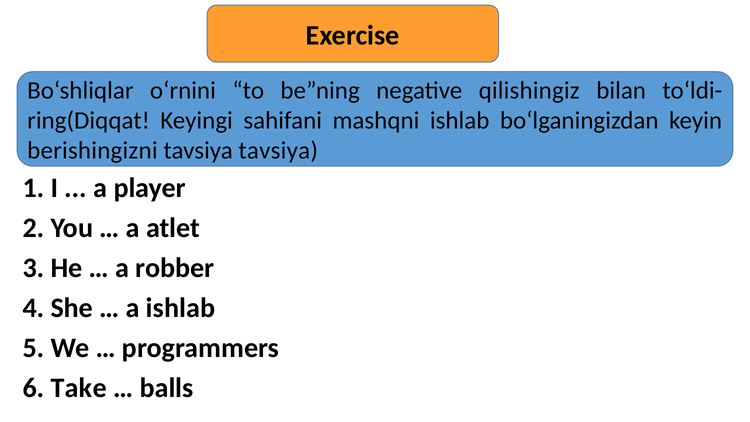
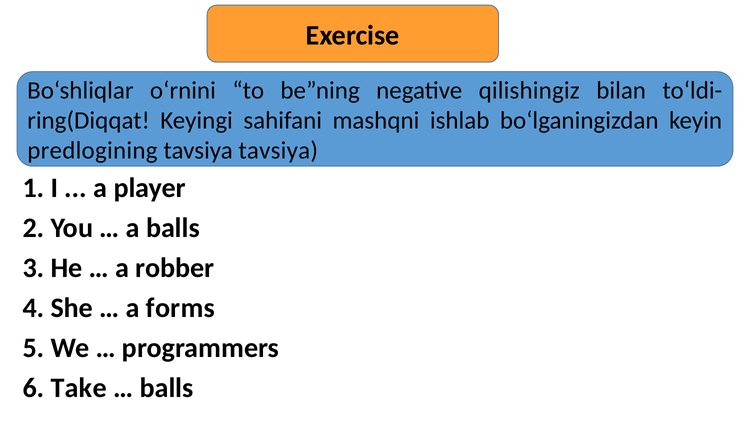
berishingizni: berishingizni -> predlogining
a atlet: atlet -> balls
a ishlab: ishlab -> forms
